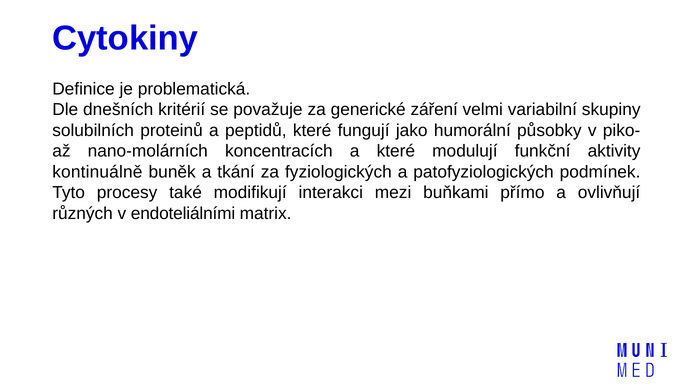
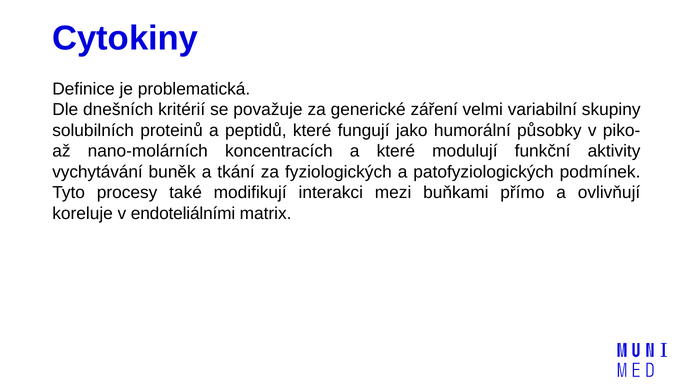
kontinuálně: kontinuálně -> vychytávání
různých: různých -> koreluje
